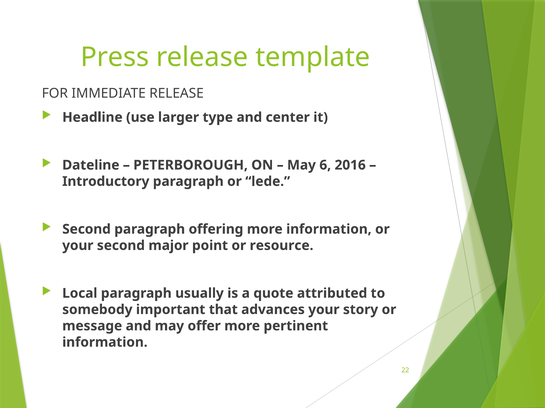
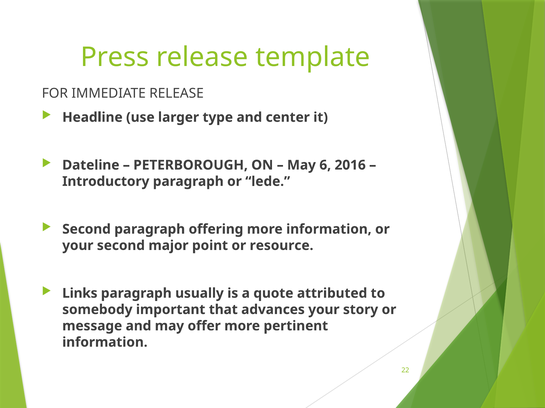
Local: Local -> Links
